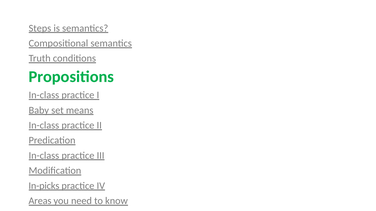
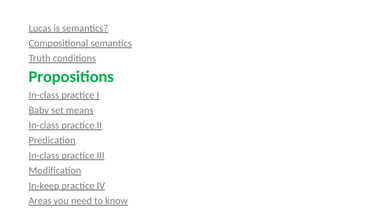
Steps: Steps -> Lucas
In-picks: In-picks -> In-keep
